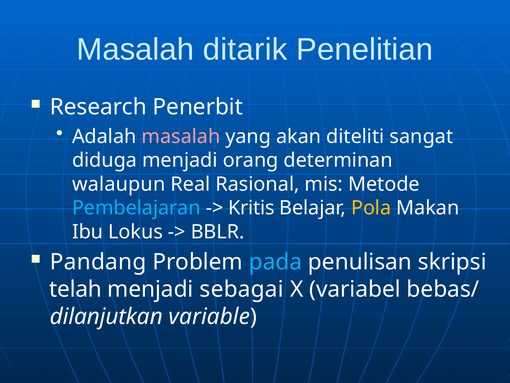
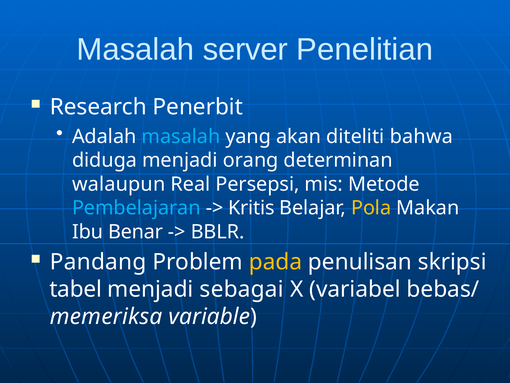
ditarik: ditarik -> server
masalah at (181, 136) colour: pink -> light blue
sangat: sangat -> bahwa
Rasional: Rasional -> Persepsi
Lokus: Lokus -> Benar
pada colour: light blue -> yellow
telah: telah -> tabel
dilanjutkan: dilanjutkan -> memeriksa
